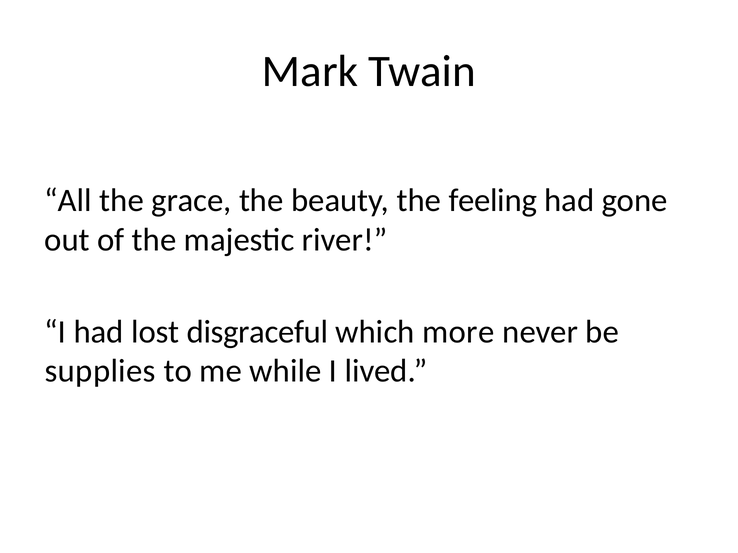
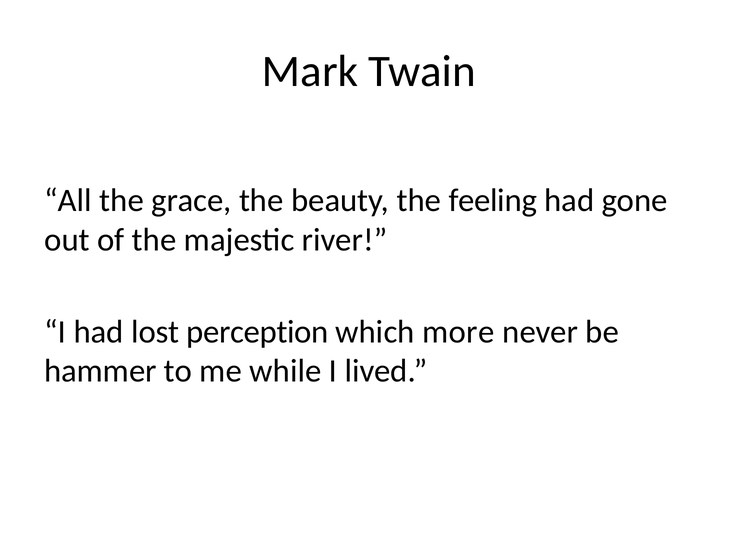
disgraceful: disgraceful -> perception
supplies: supplies -> hammer
